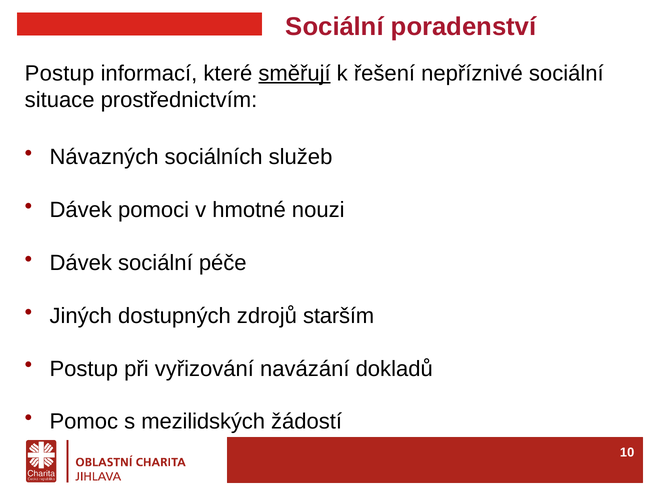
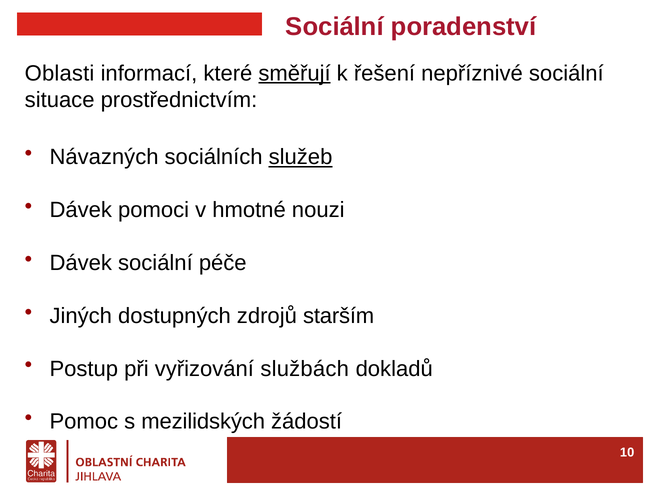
Postup at (60, 73): Postup -> Oblasti
služeb underline: none -> present
navázání: navázání -> službách
